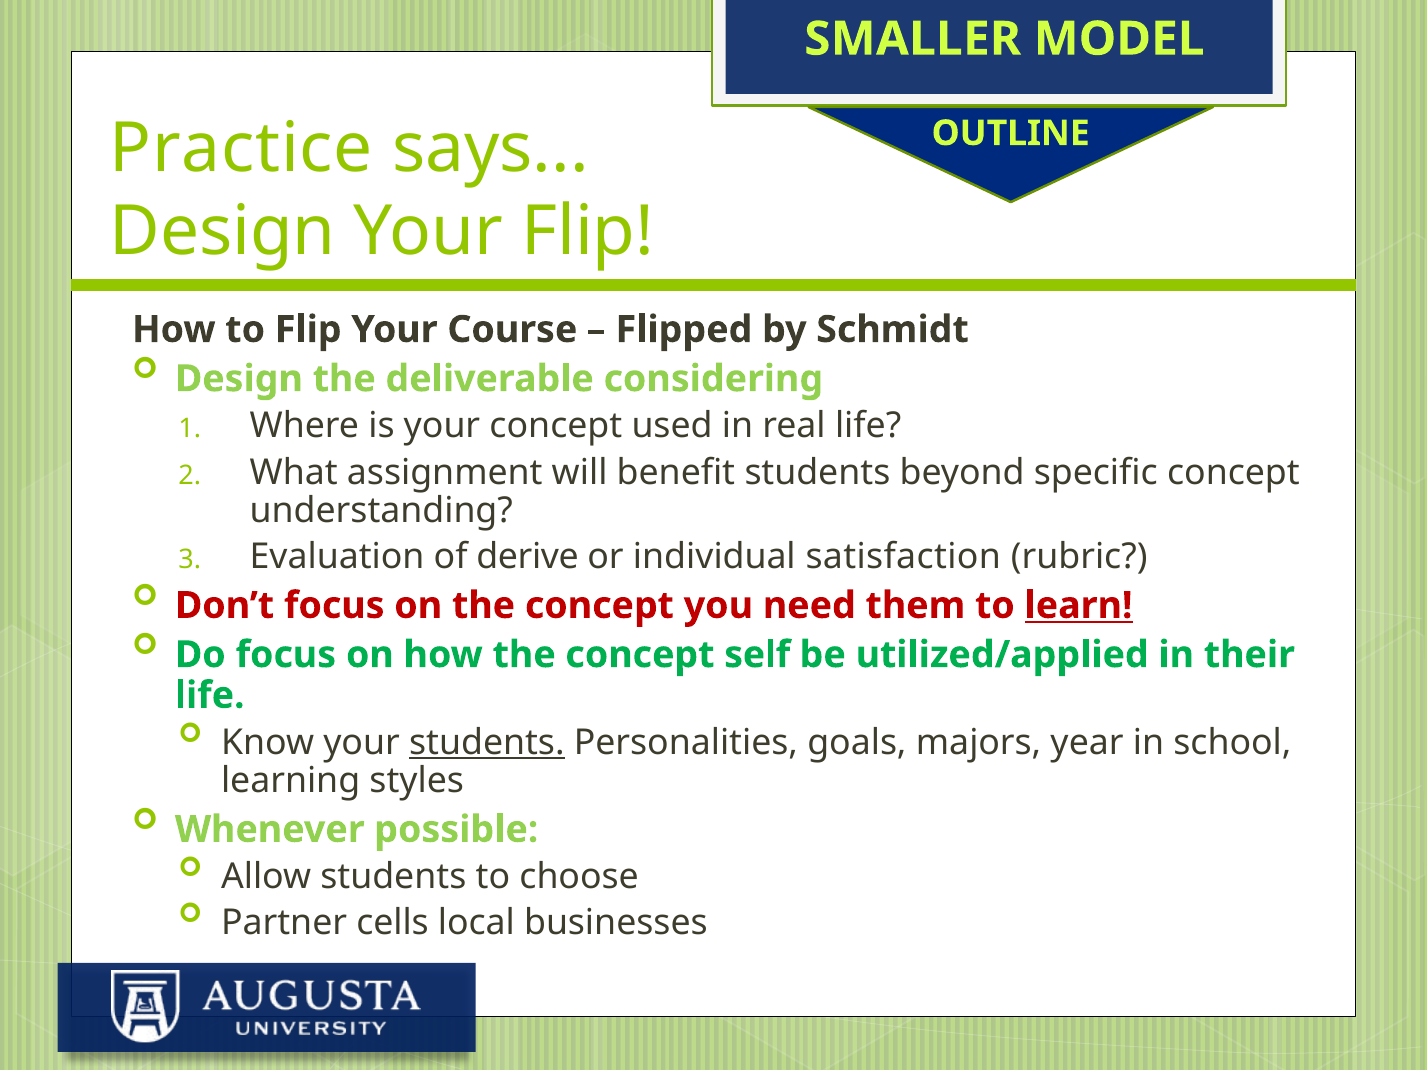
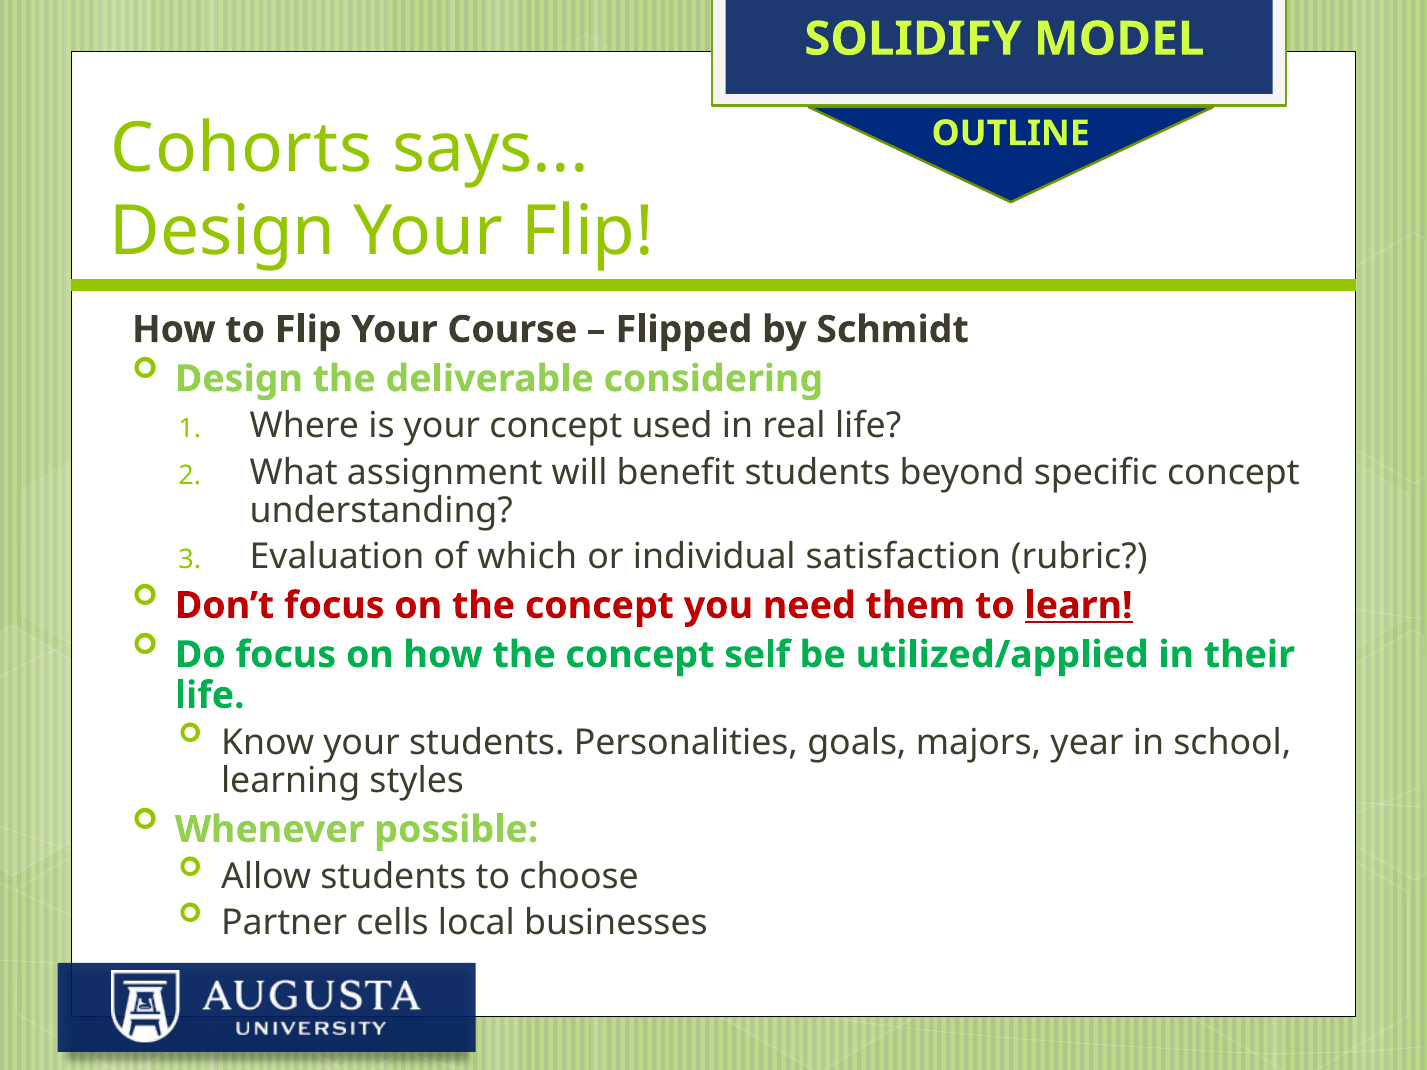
SMALLER: SMALLER -> SOLIDIFY
Practice: Practice -> Cohorts
derive: derive -> which
students at (487, 743) underline: present -> none
